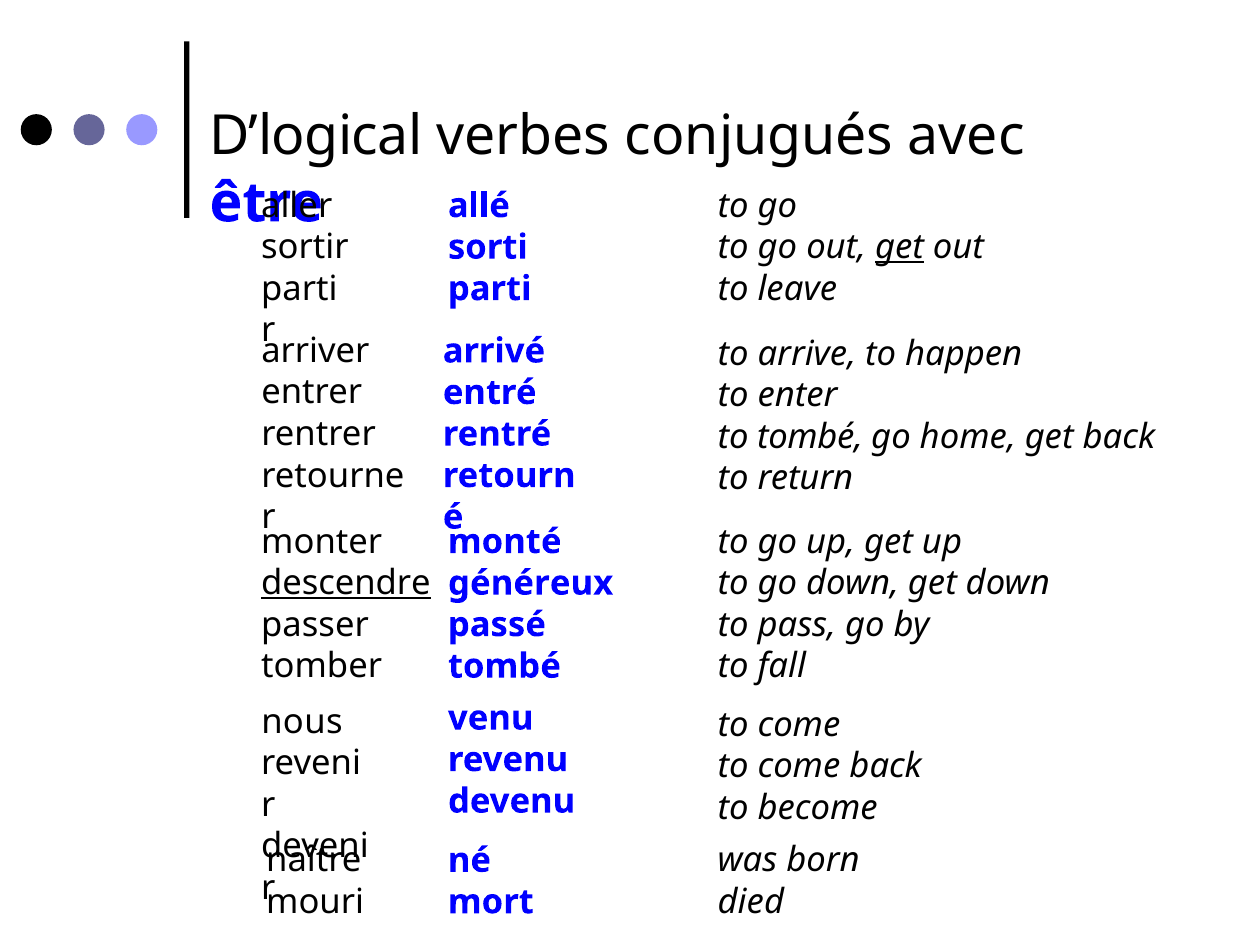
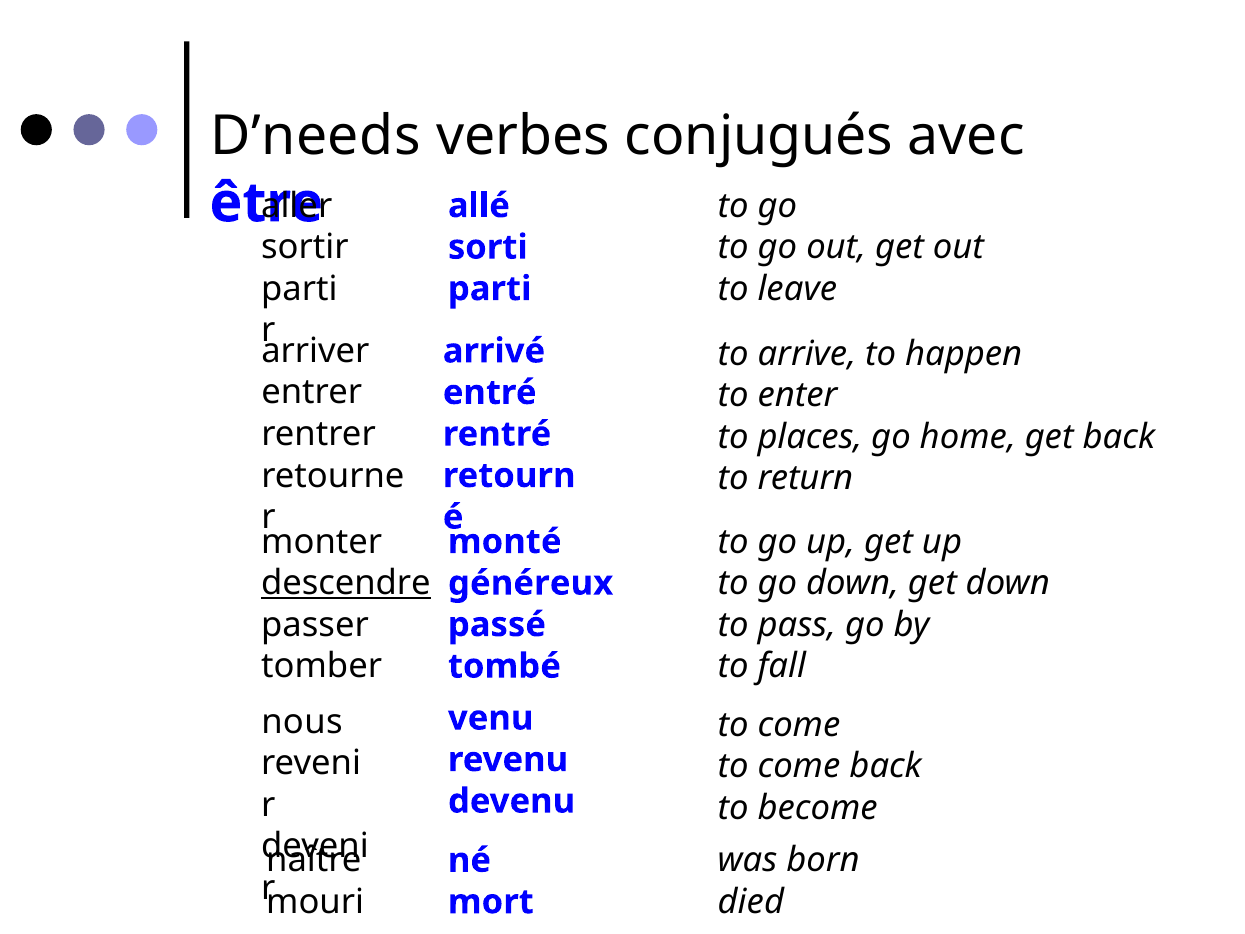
D’logical: D’logical -> D’needs
get at (899, 247) underline: present -> none
to tombé: tombé -> places
